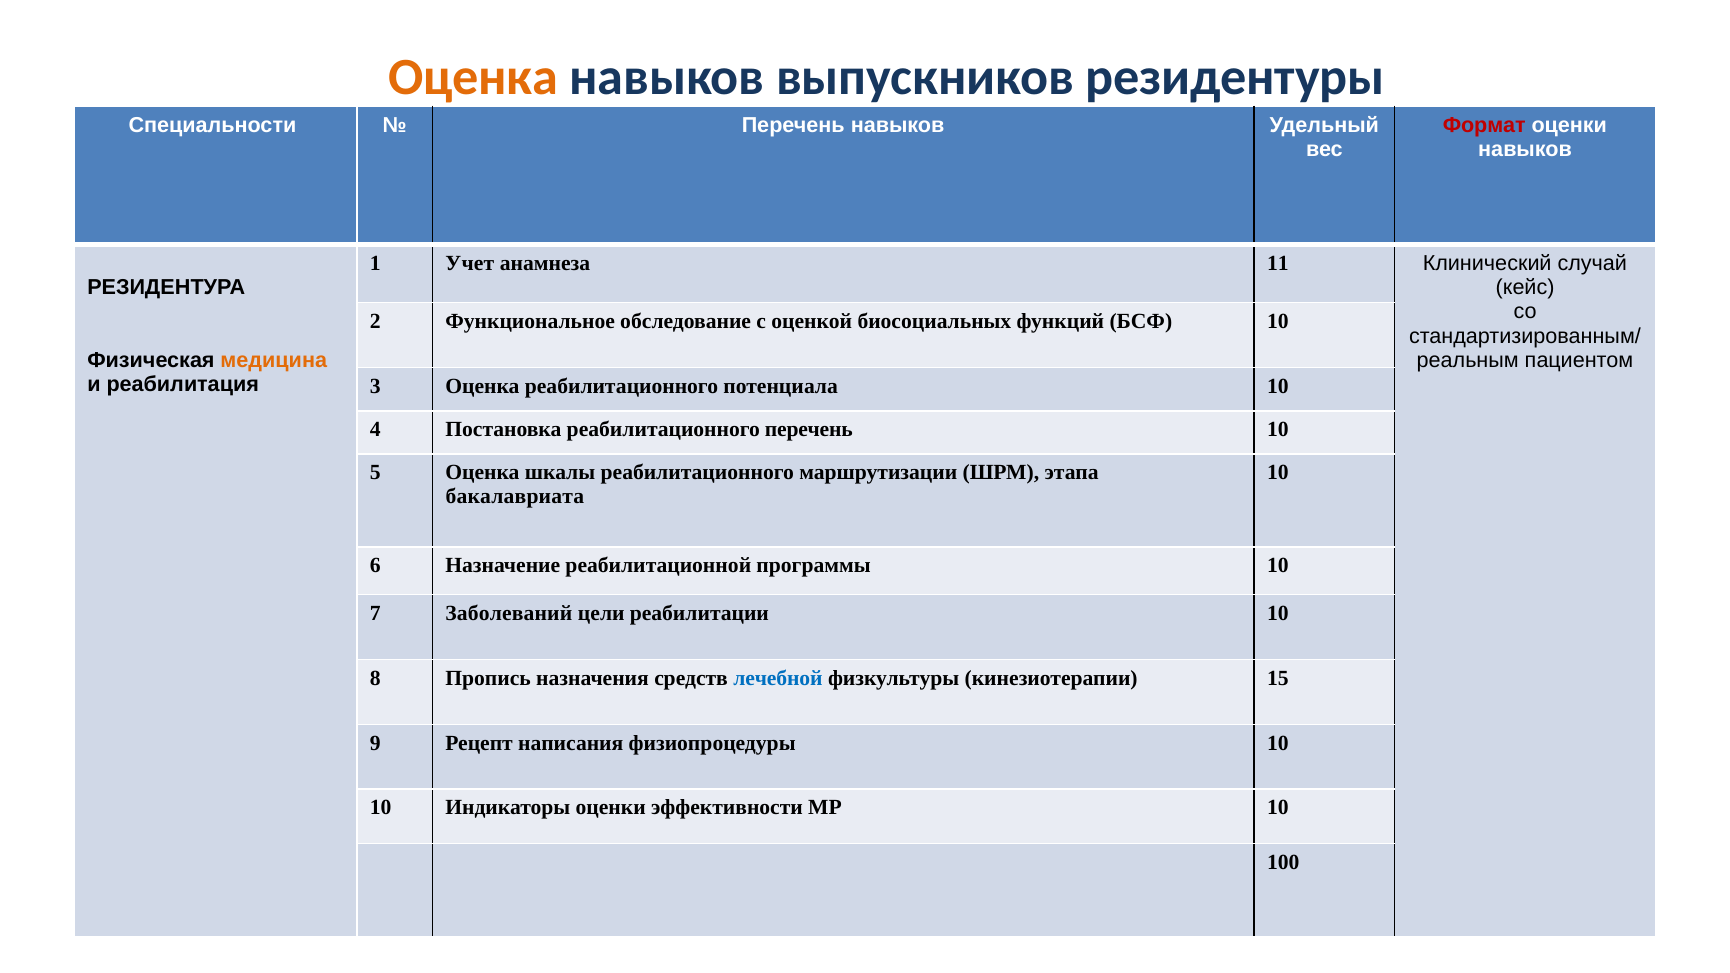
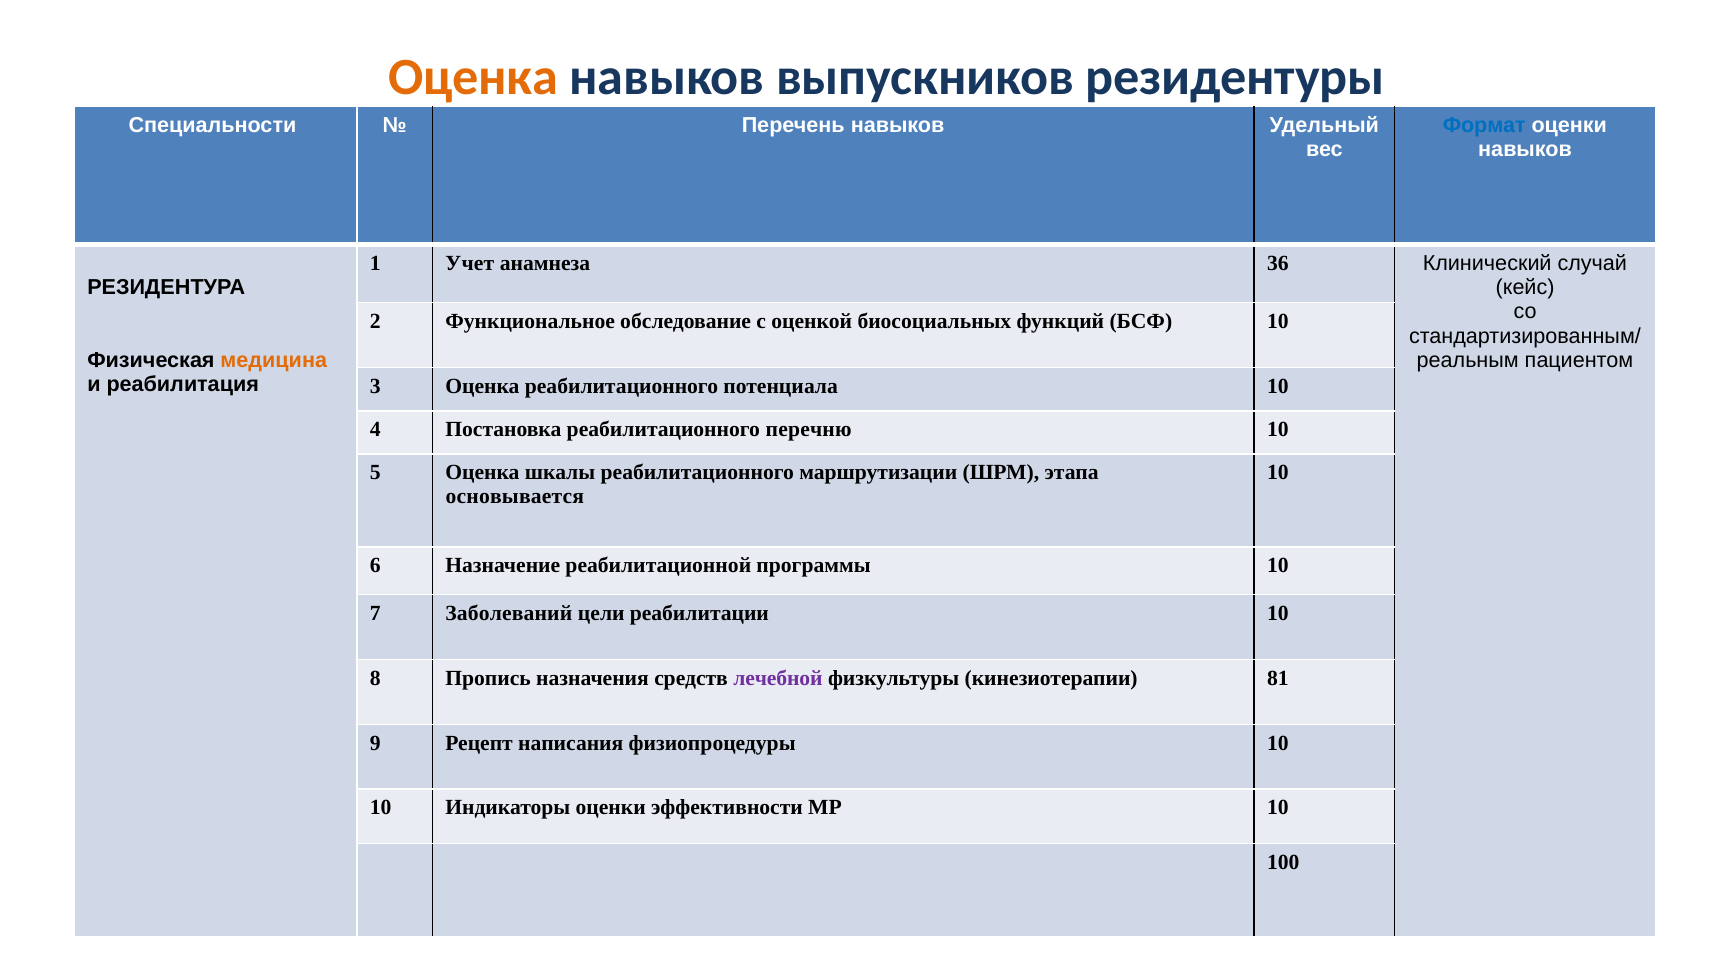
Формат colour: red -> blue
11: 11 -> 36
реабилитационного перечень: перечень -> перечню
бакалавриата: бакалавриата -> основывается
лечебной colour: blue -> purple
15: 15 -> 81
